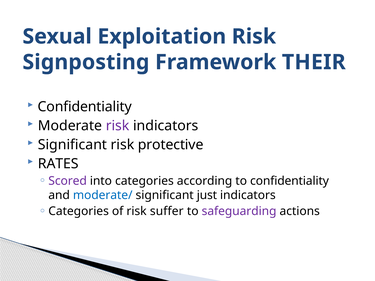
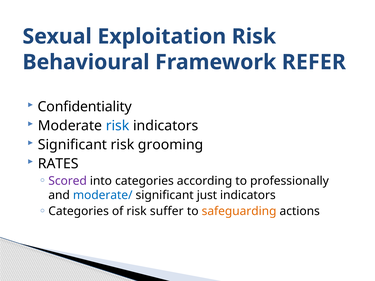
Signposting: Signposting -> Behavioural
THEIR: THEIR -> REFER
risk at (118, 126) colour: purple -> blue
protective: protective -> grooming
to confidentiality: confidentiality -> professionally
safeguarding colour: purple -> orange
